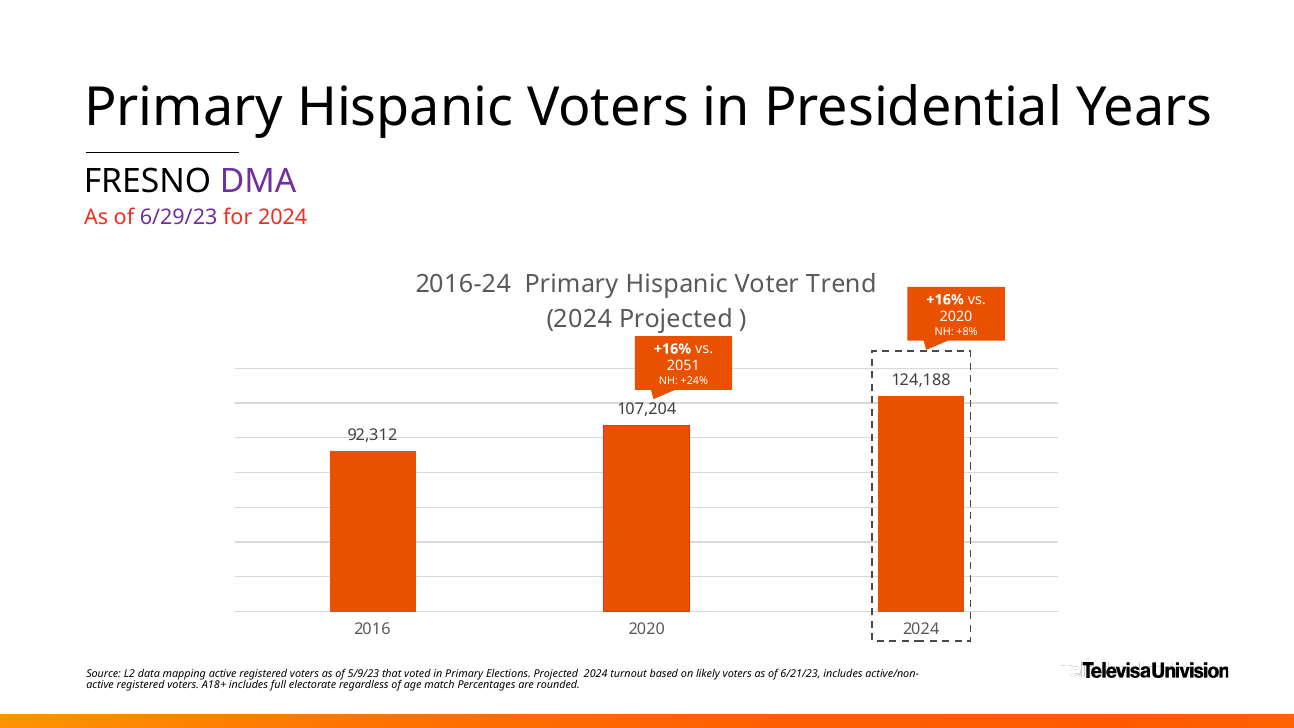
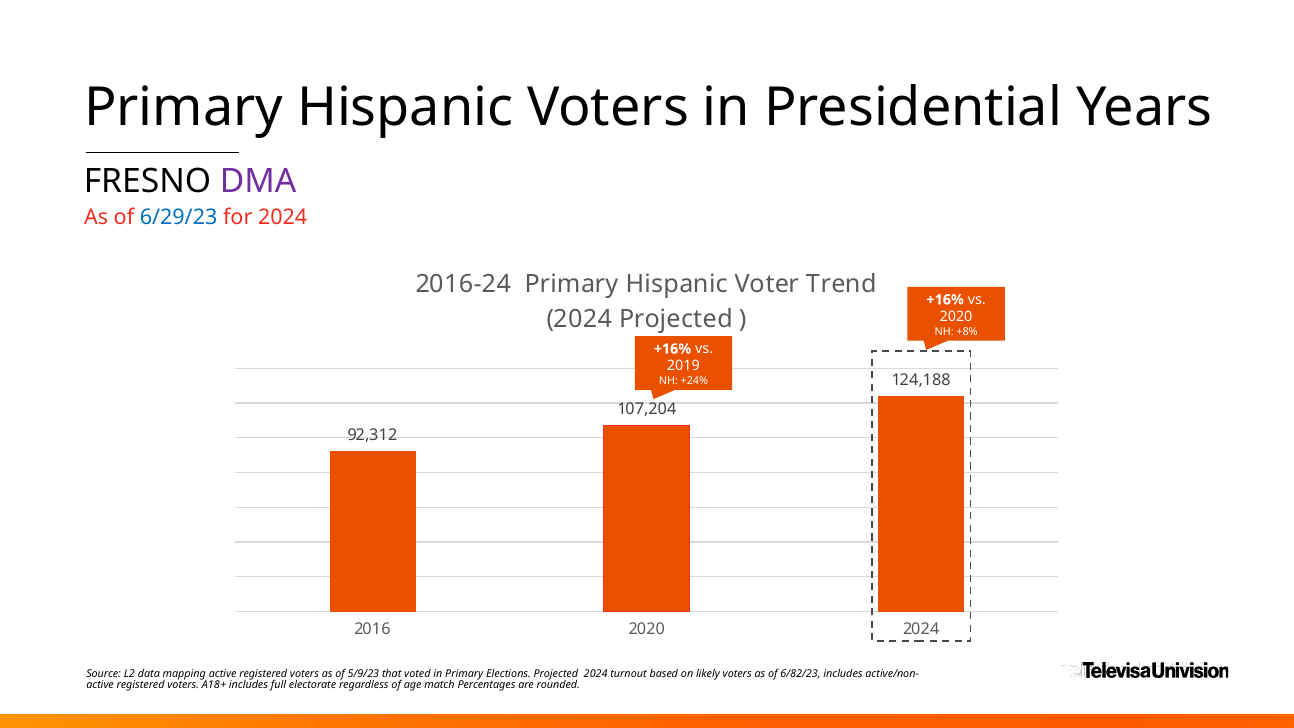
6/29/23 colour: purple -> blue
2051: 2051 -> 2019
6/21/23: 6/21/23 -> 6/82/23
